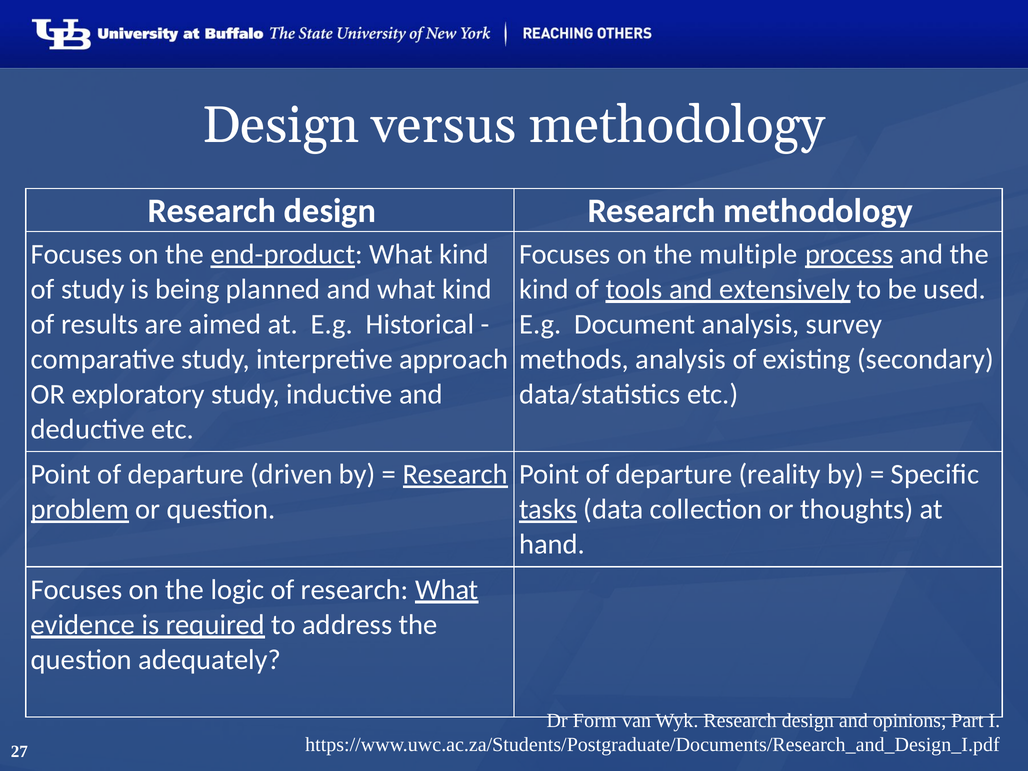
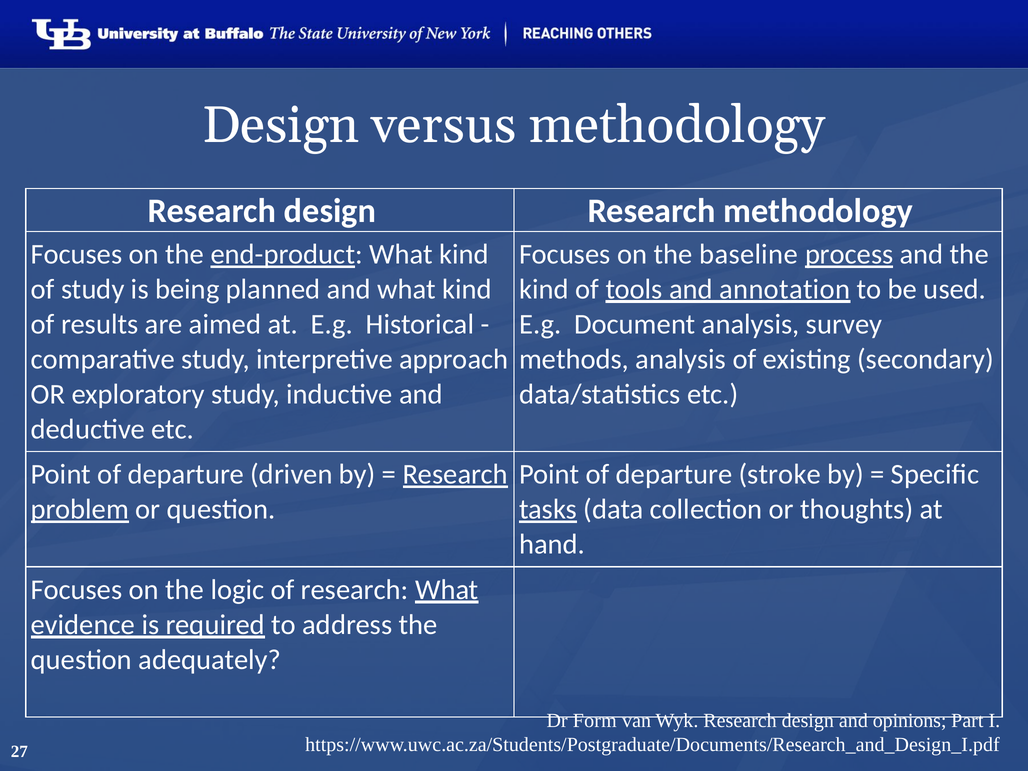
multiple: multiple -> baseline
extensively: extensively -> annotation
reality: reality -> stroke
